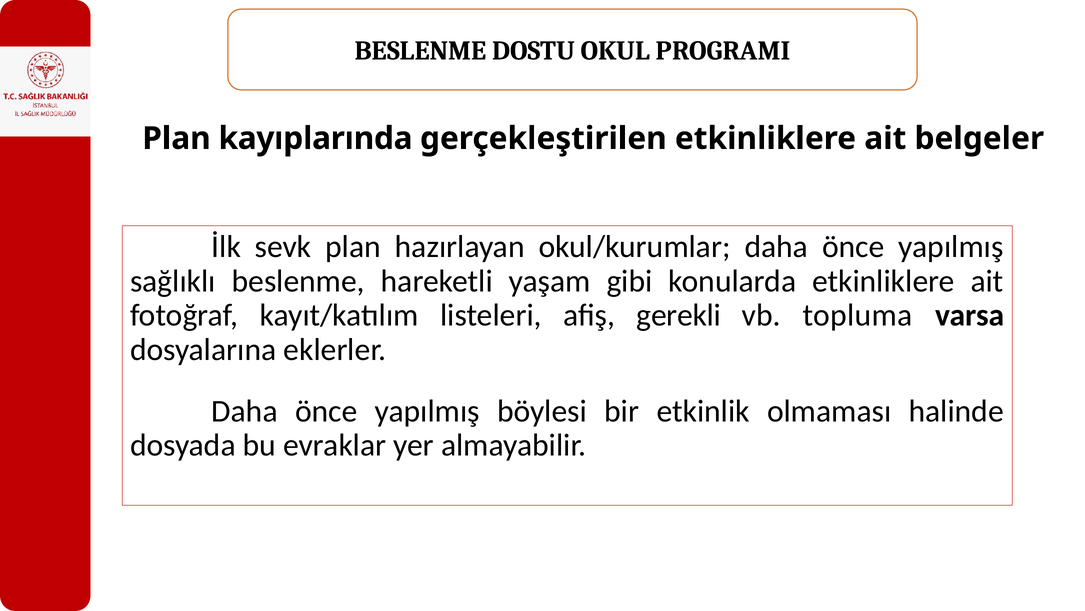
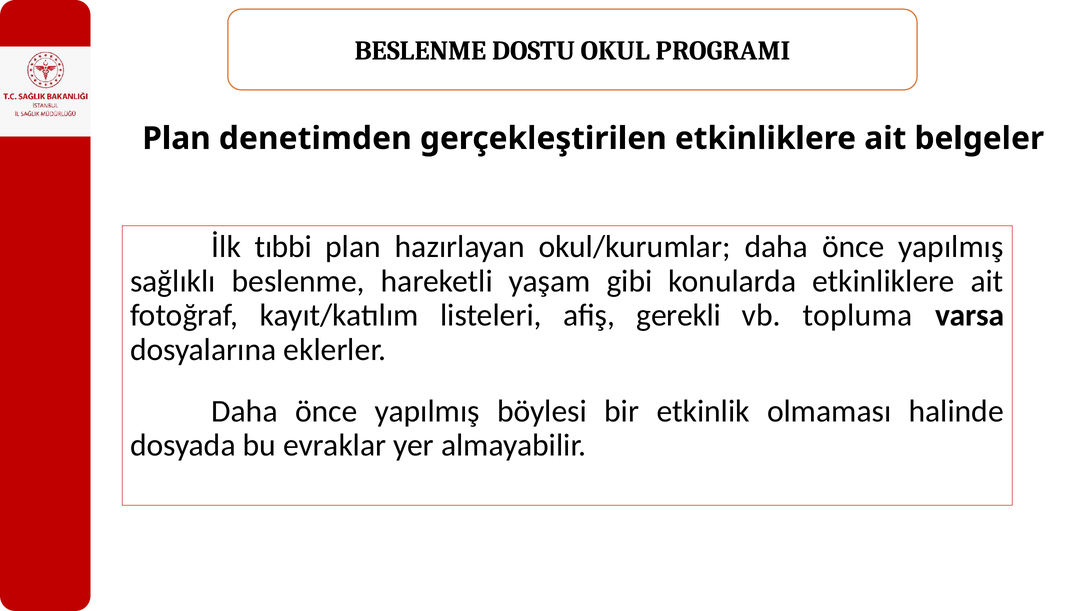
kayıplarında: kayıplarında -> denetimden
sevk: sevk -> tıbbi
